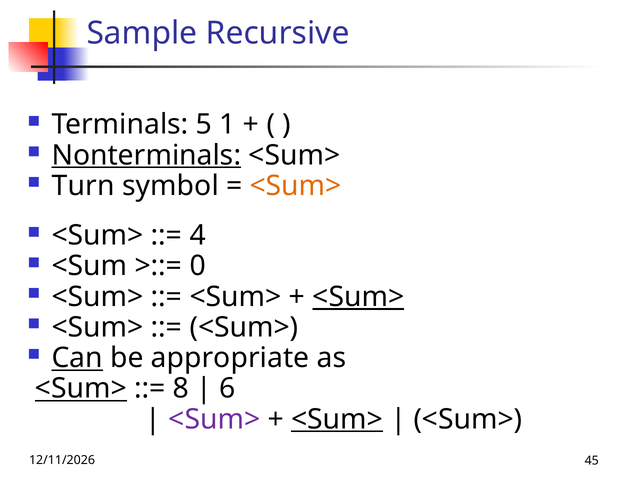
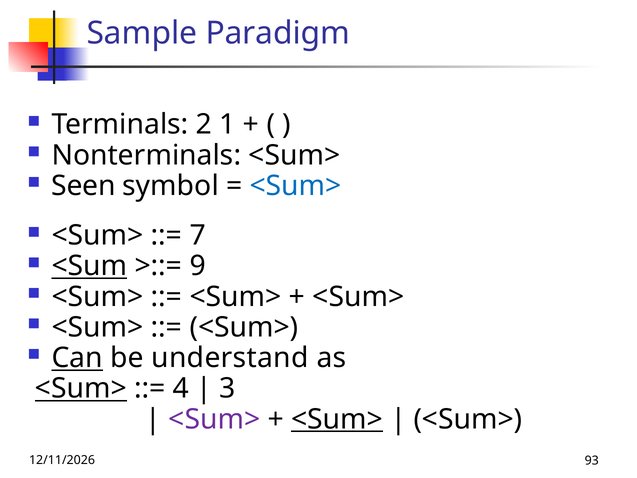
Recursive: Recursive -> Paradigm
5: 5 -> 2
Nonterminals underline: present -> none
Turn: Turn -> Seen
<Sum> at (296, 186) colour: orange -> blue
4: 4 -> 7
<Sum underline: none -> present
0: 0 -> 9
<Sum> at (358, 297) underline: present -> none
appropriate: appropriate -> understand
8: 8 -> 4
6: 6 -> 3
45: 45 -> 93
